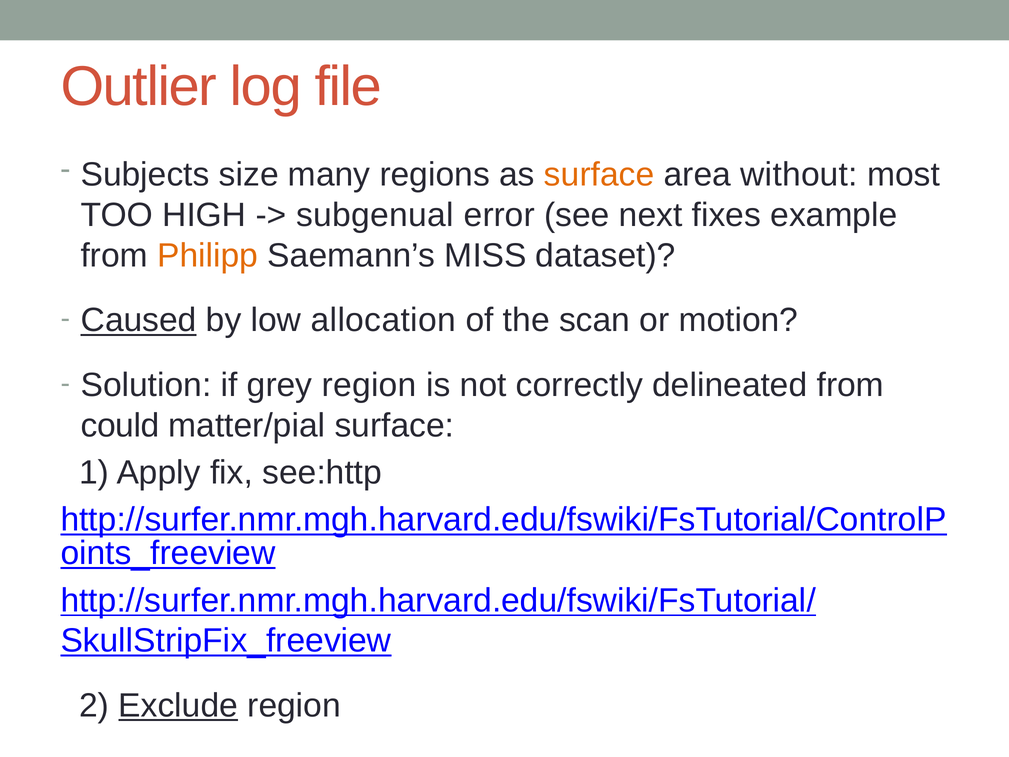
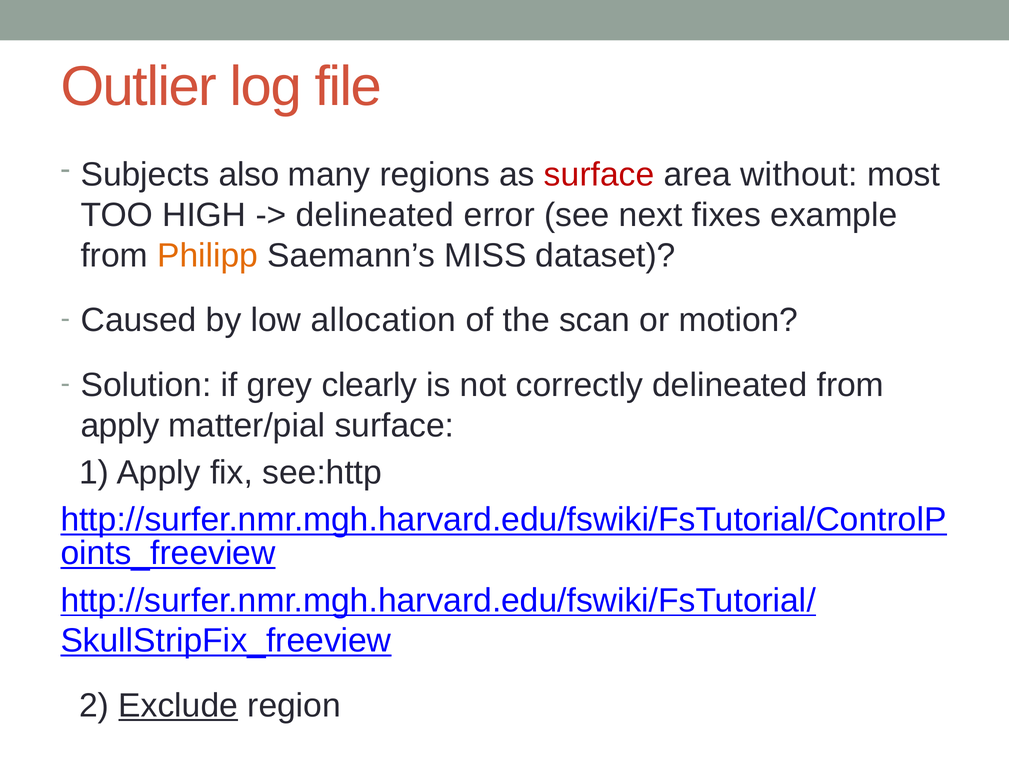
size: size -> also
surface at (599, 175) colour: orange -> red
subgenual at (375, 215): subgenual -> delineated
Caused underline: present -> none
grey region: region -> clearly
could at (120, 425): could -> apply
